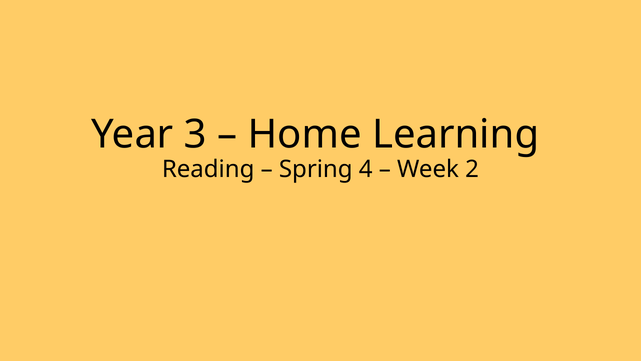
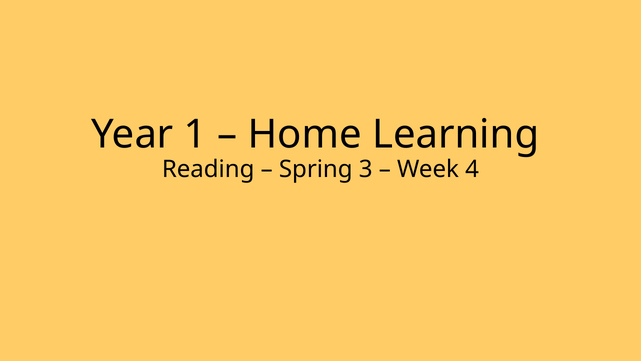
3: 3 -> 1
4: 4 -> 3
2: 2 -> 4
